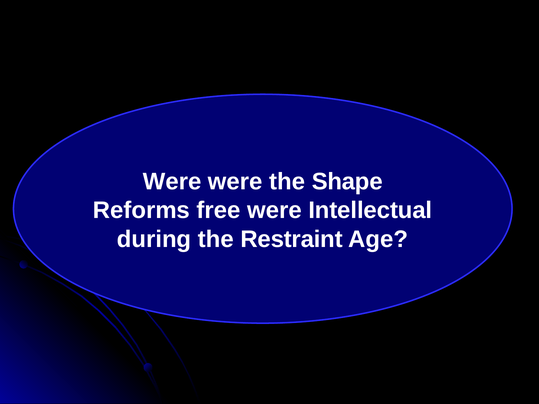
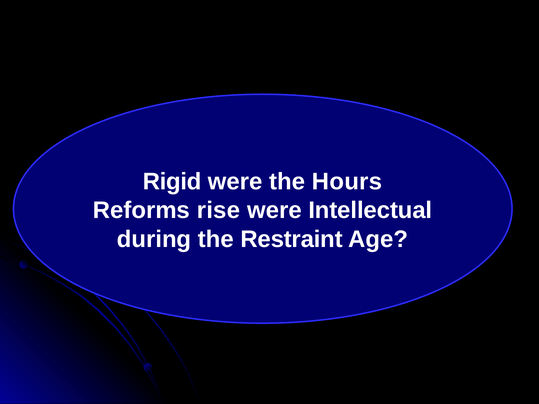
Were at (172, 182): Were -> Rigid
Shape: Shape -> Hours
free: free -> rise
